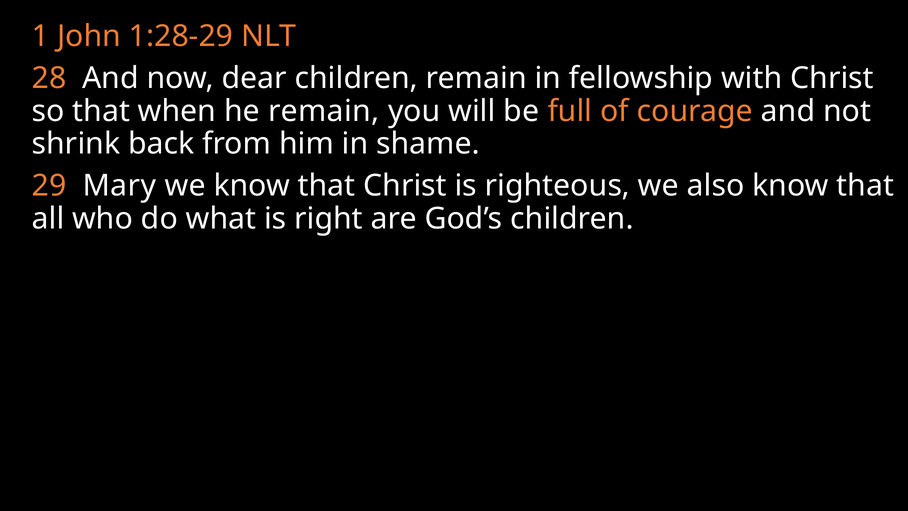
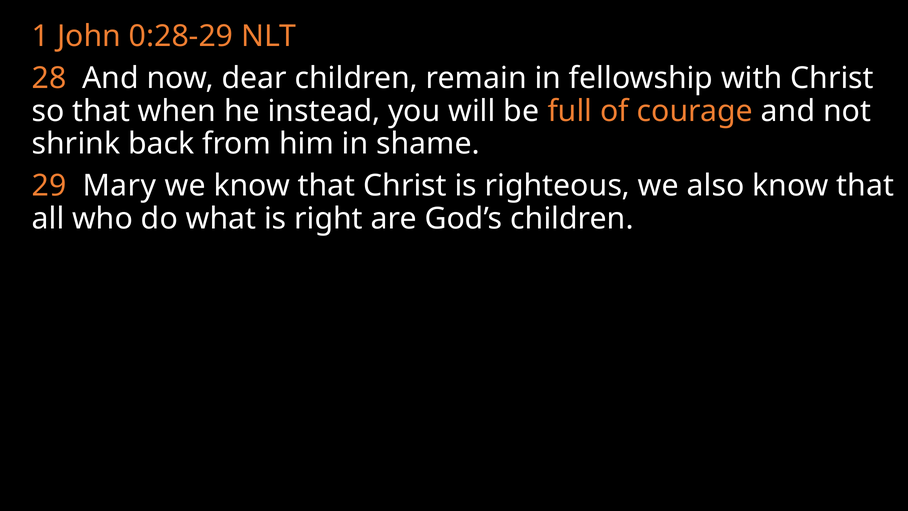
1:28-29: 1:28-29 -> 0:28-29
he remain: remain -> instead
